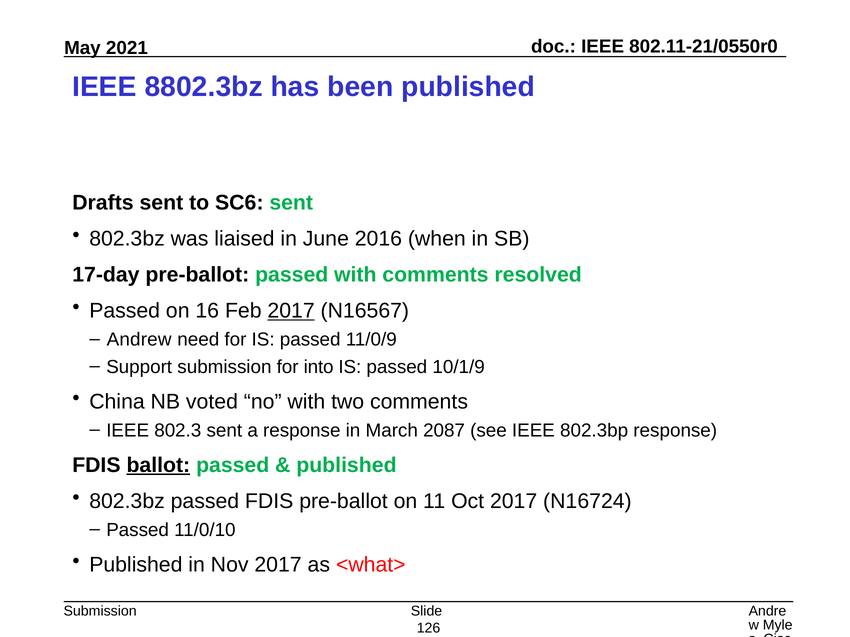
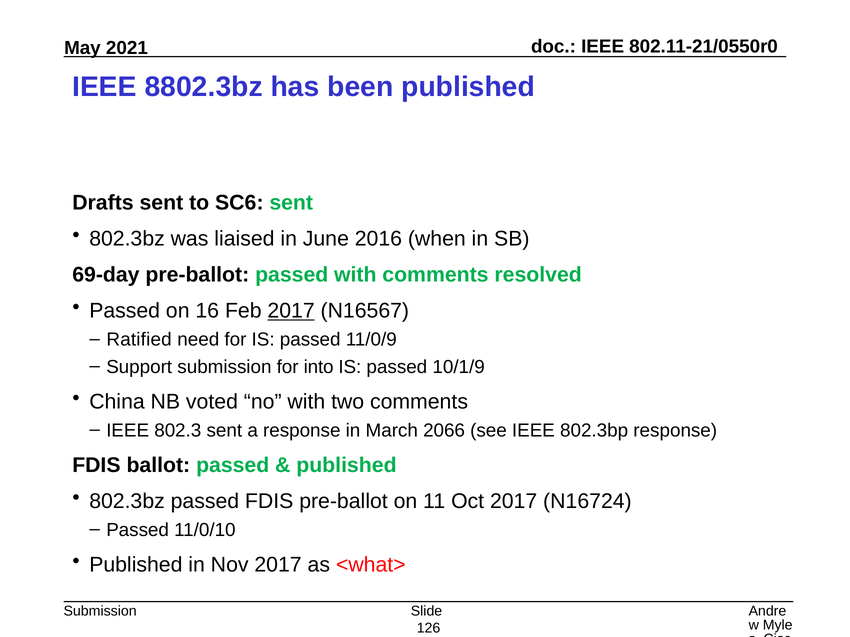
17-day: 17-day -> 69-day
Andrew: Andrew -> Ratified
2087: 2087 -> 2066
ballot underline: present -> none
